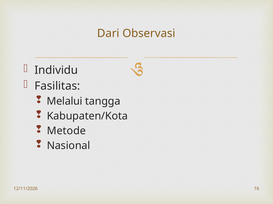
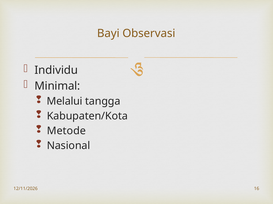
Dari: Dari -> Bayi
Fasilitas: Fasilitas -> Minimal
